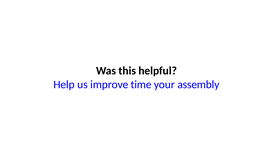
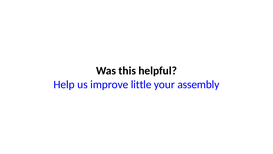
time: time -> little
